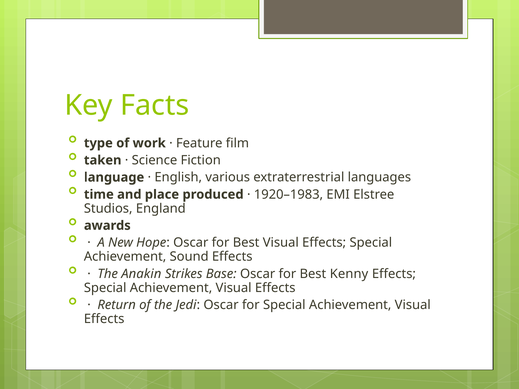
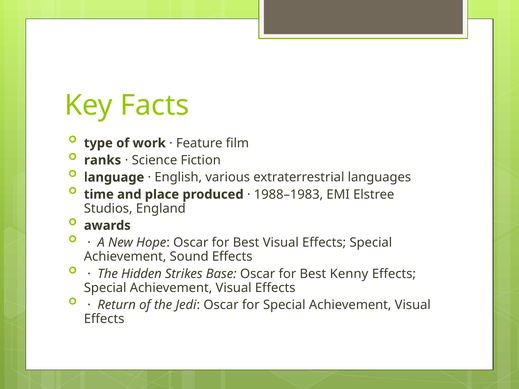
taken: taken -> ranks
1920–1983: 1920–1983 -> 1988–1983
Anakin: Anakin -> Hidden
